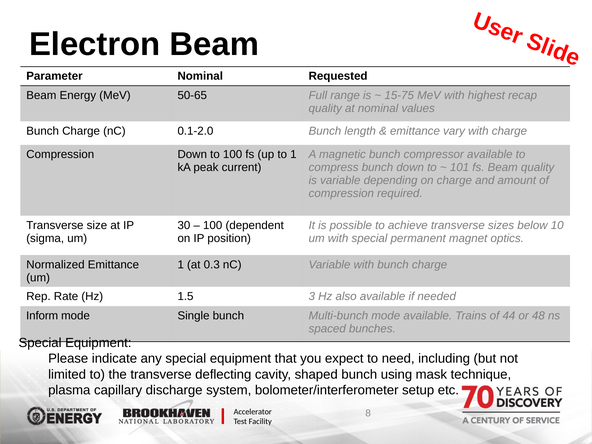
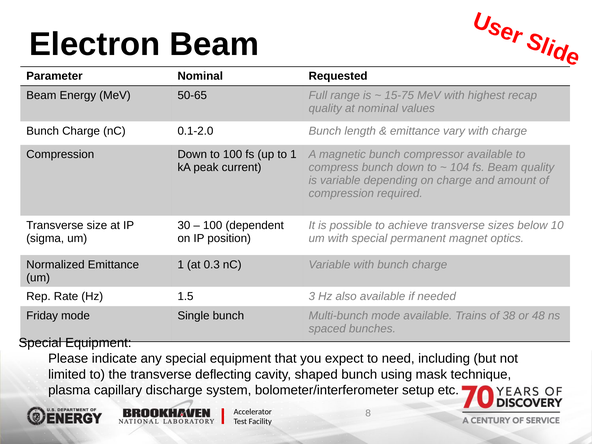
101: 101 -> 104
Inform: Inform -> Friday
44: 44 -> 38
